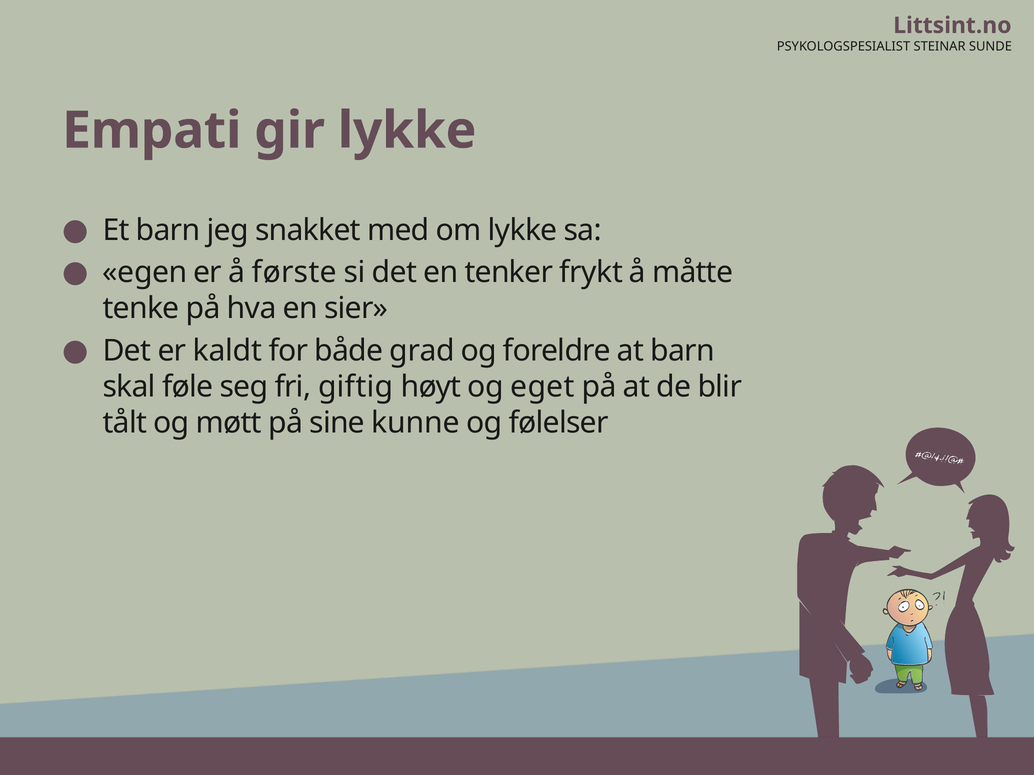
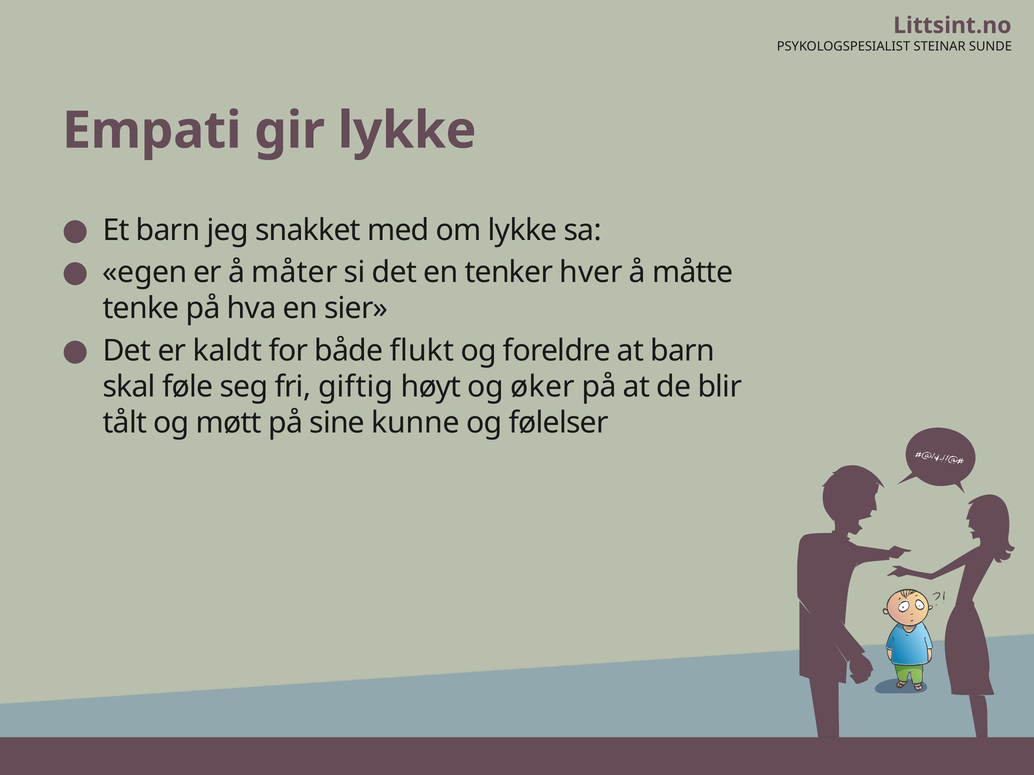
første: første -> måter
frykt: frykt -> hver
grad: grad -> flukt
eget: eget -> øker
